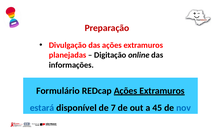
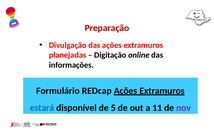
7: 7 -> 5
45: 45 -> 11
nov colour: blue -> purple
